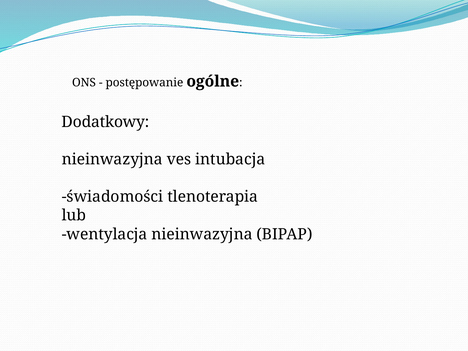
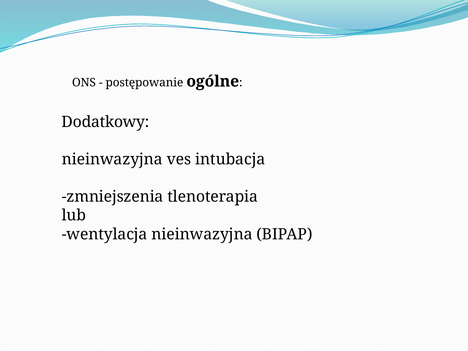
świadomości: świadomości -> zmniejszenia
